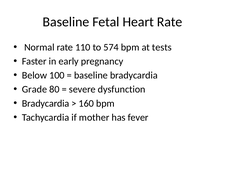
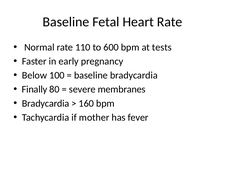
574: 574 -> 600
Grade: Grade -> Finally
dysfunction: dysfunction -> membranes
